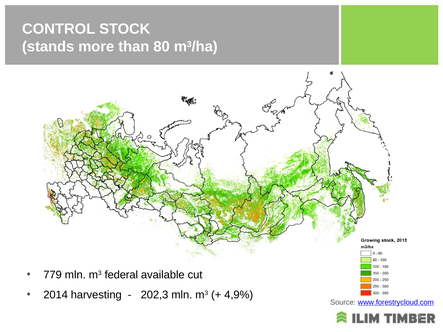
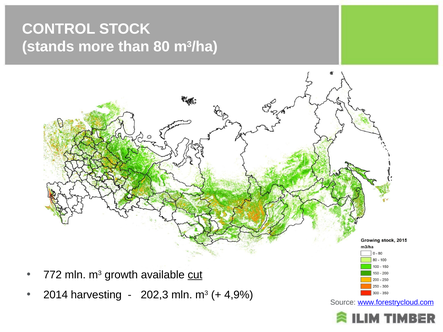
779: 779 -> 772
federal: federal -> growth
cut underline: none -> present
